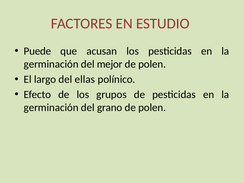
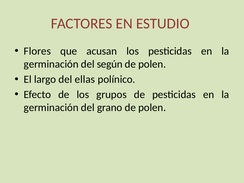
Puede: Puede -> Flores
mejor: mejor -> según
